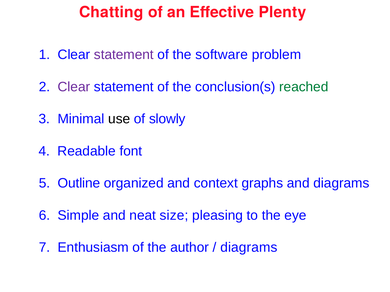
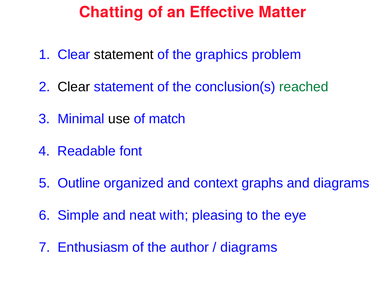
Plenty: Plenty -> Matter
statement at (124, 55) colour: purple -> black
software: software -> graphics
Clear at (74, 87) colour: purple -> black
slowly: slowly -> match
size: size -> with
